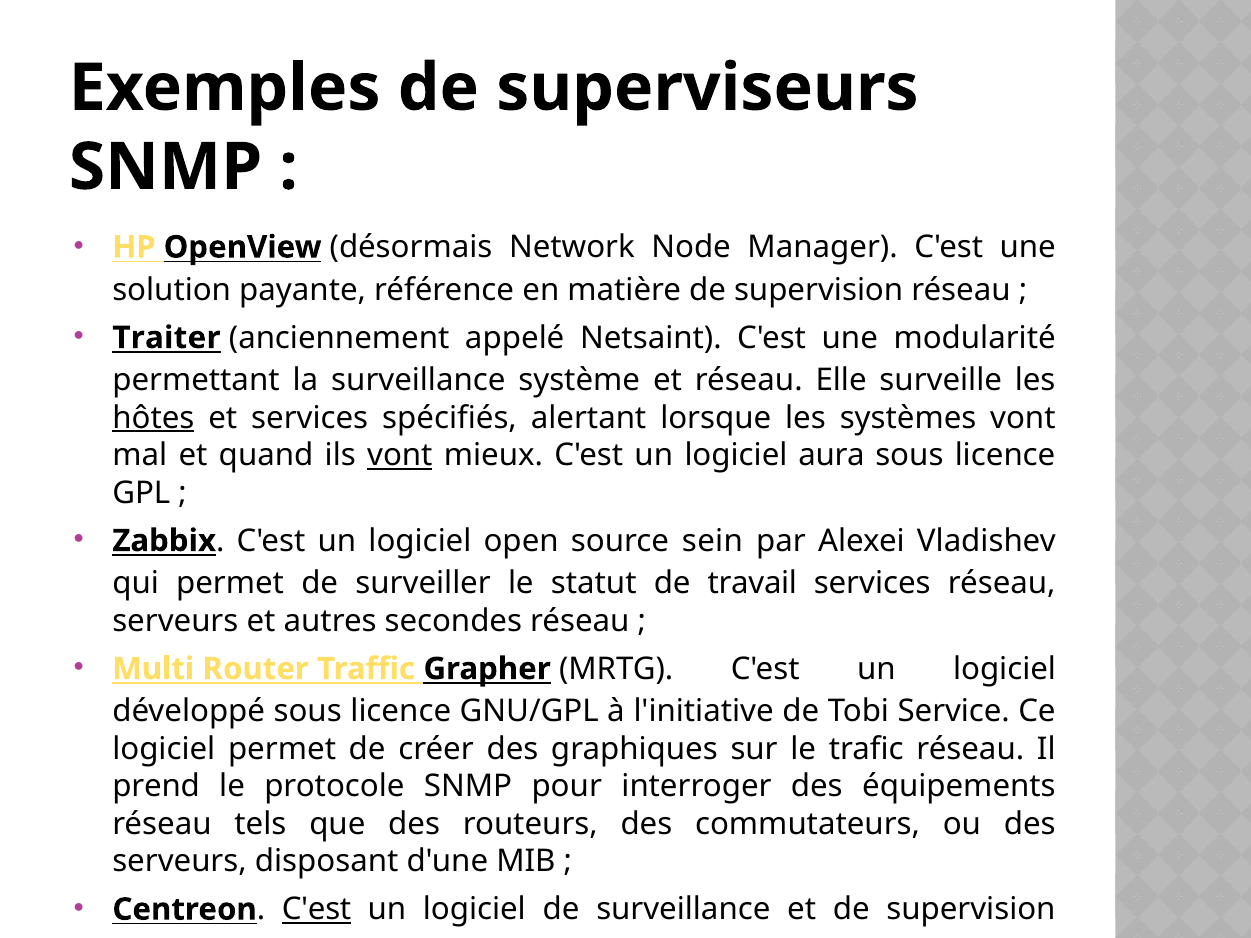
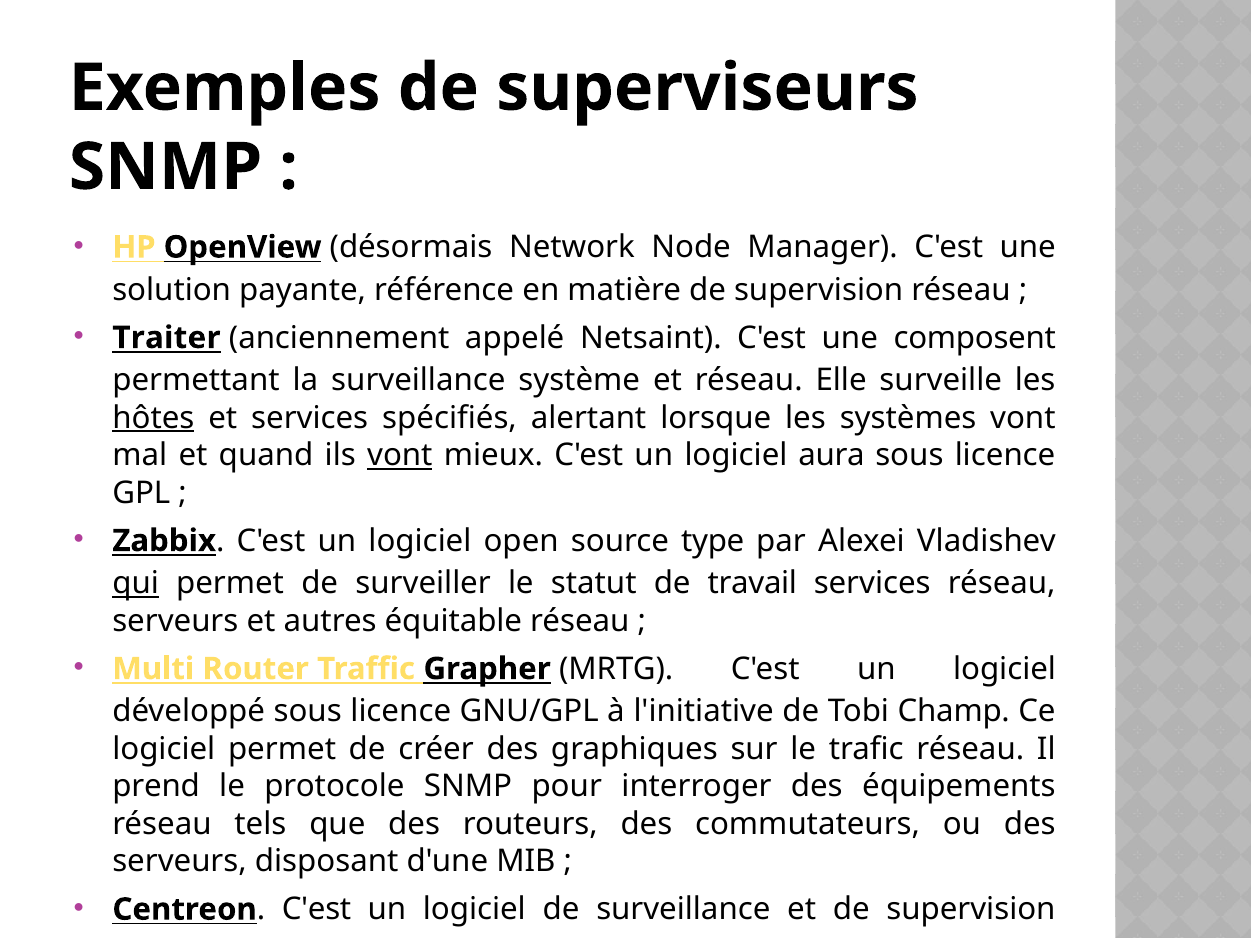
modularité: modularité -> composent
sein: sein -> type
qui underline: none -> present
secondes: secondes -> équitable
Service: Service -> Champ
C'est at (317, 910) underline: present -> none
